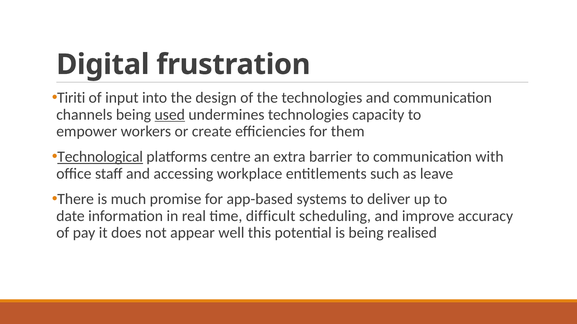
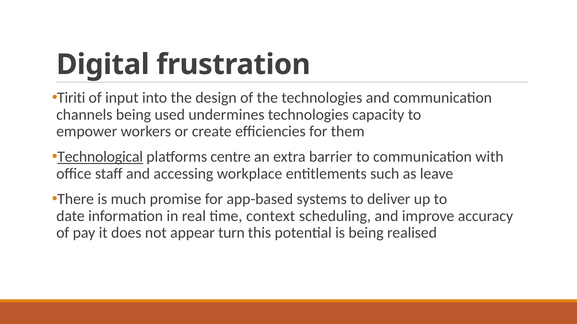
used underline: present -> none
difficult: difficult -> context
well: well -> turn
